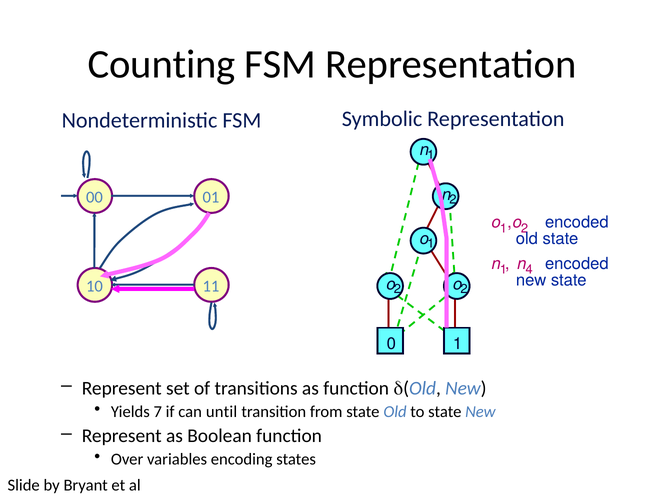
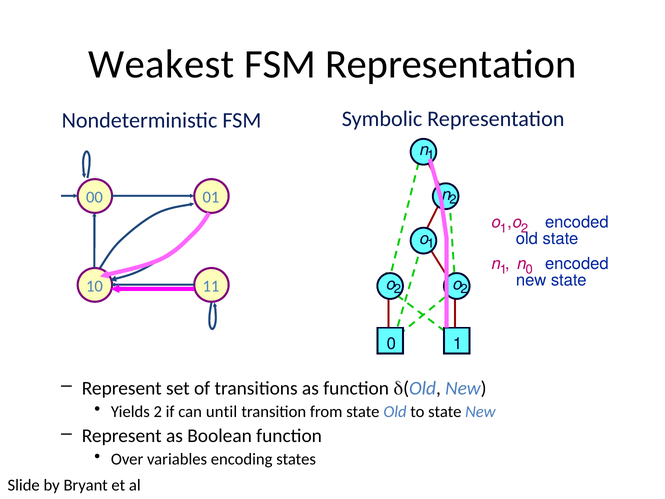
Counting: Counting -> Weakest
n 4: 4 -> 0
Yields 7: 7 -> 2
